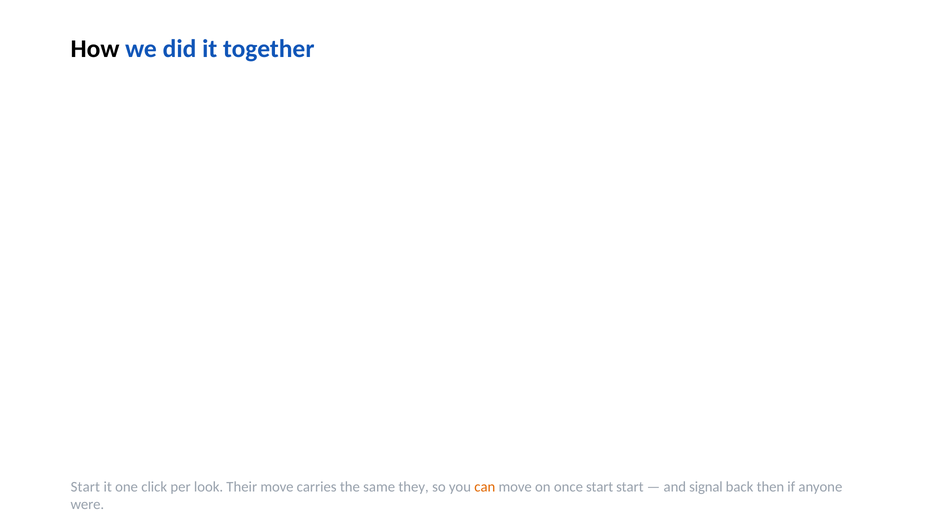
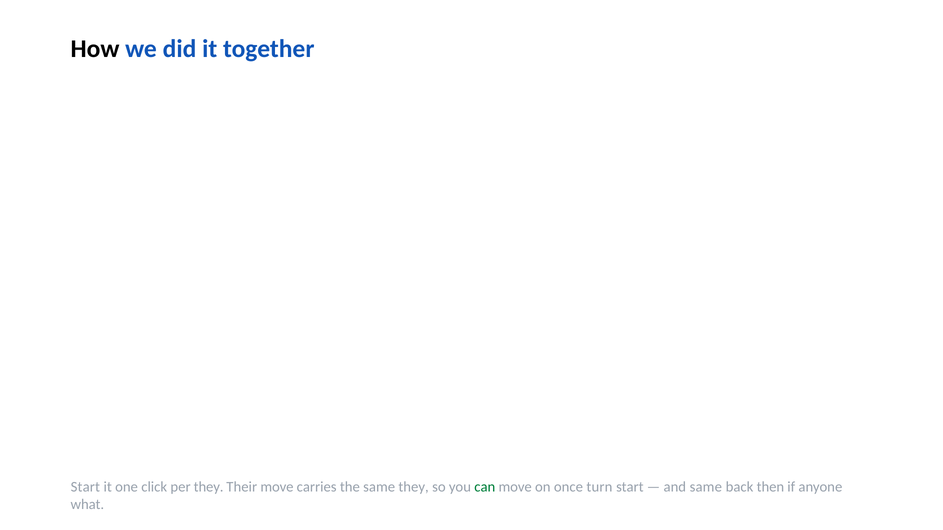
per look: look -> they
can colour: orange -> green
once start: start -> turn
and signal: signal -> same
were: were -> what
